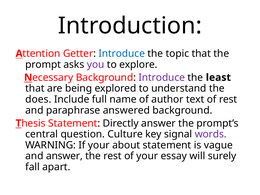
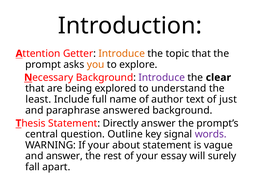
Introduce at (122, 54) colour: blue -> orange
you colour: purple -> orange
least: least -> clear
does: does -> least
of rest: rest -> just
Culture: Culture -> Outline
